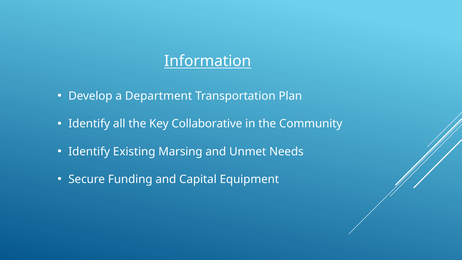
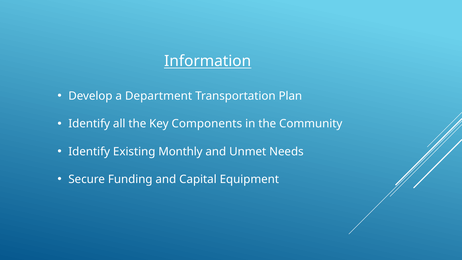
Collaborative: Collaborative -> Components
Marsing: Marsing -> Monthly
